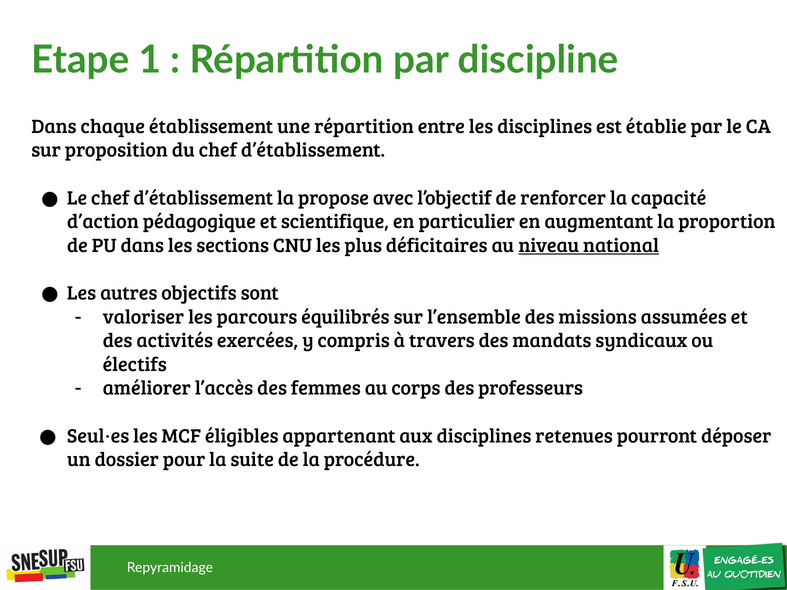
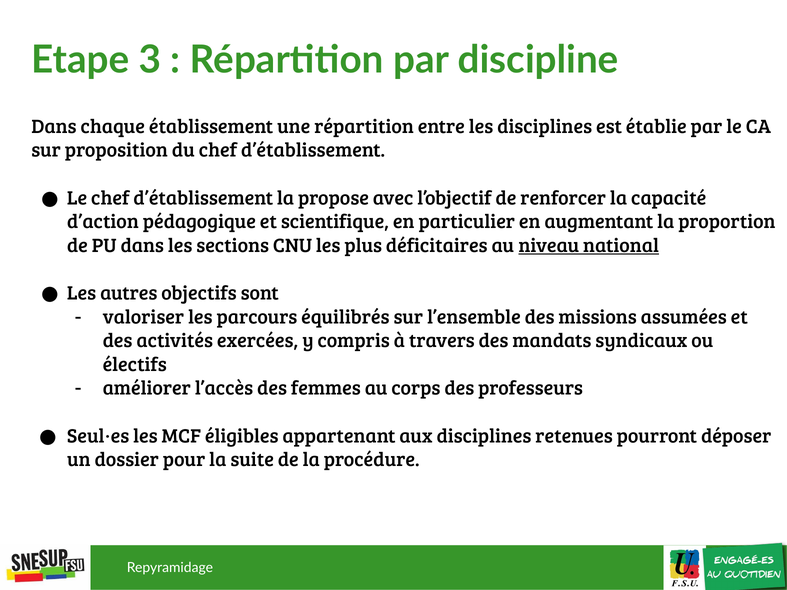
1: 1 -> 3
